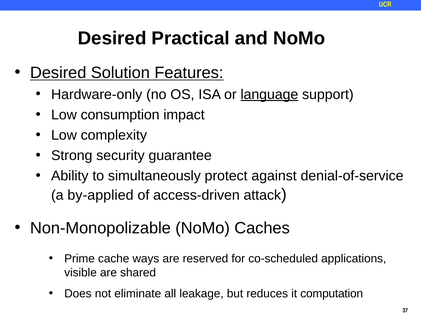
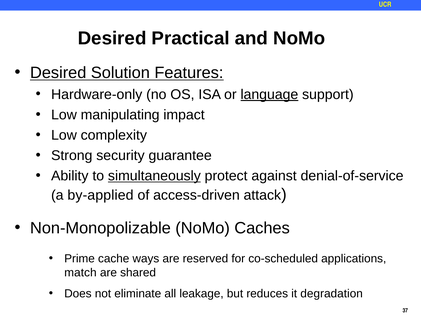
consumption: consumption -> manipulating
simultaneously underline: none -> present
visible: visible -> match
computation: computation -> degradation
